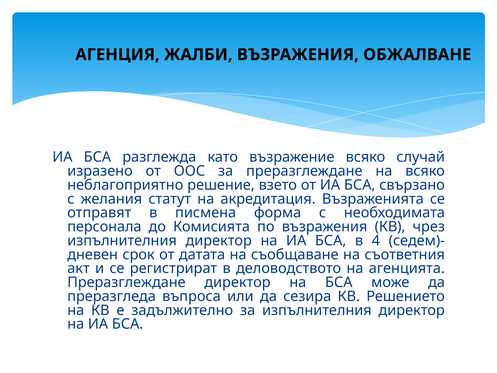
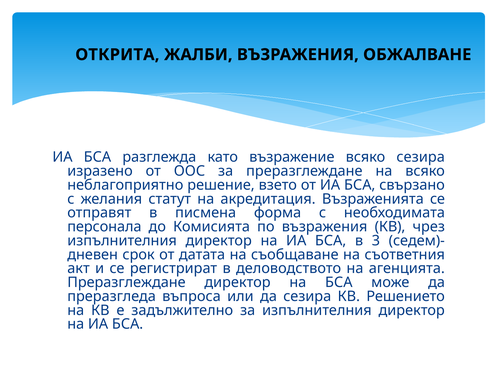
АГЕНЦИЯ: АГЕНЦИЯ -> ОТКРИТА
всяко случай: случай -> сезира
4: 4 -> 3
